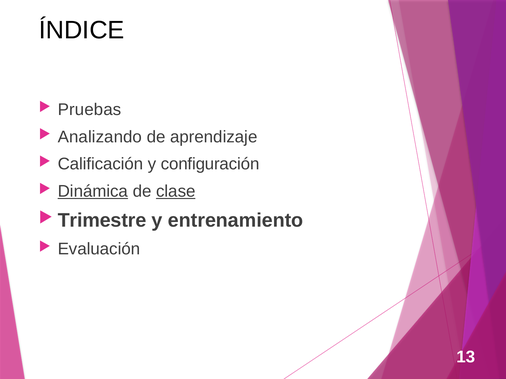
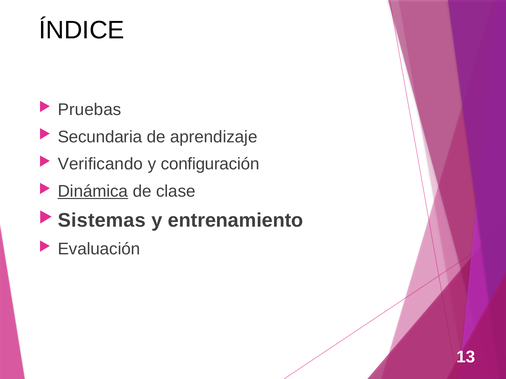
Analizando: Analizando -> Secundaria
Calificación: Calificación -> Verificando
clase underline: present -> none
Trimestre: Trimestre -> Sistemas
